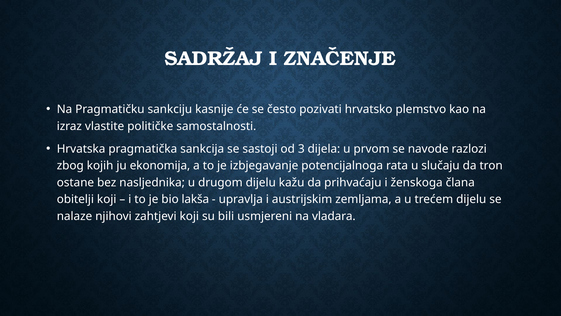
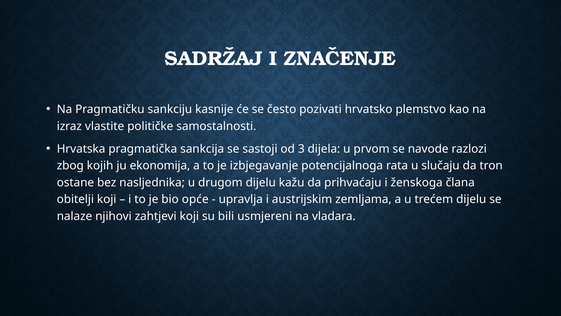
lakša: lakša -> opće
